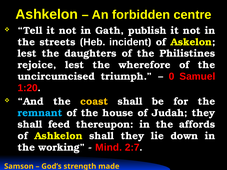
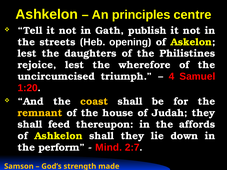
forbidden: forbidden -> principles
incident: incident -> opening
0: 0 -> 4
remnant colour: light blue -> yellow
working: working -> perform
